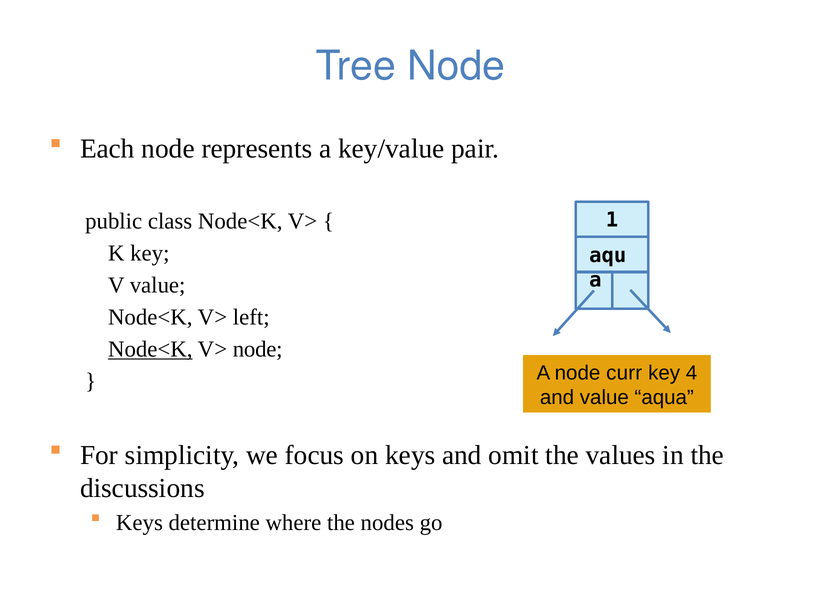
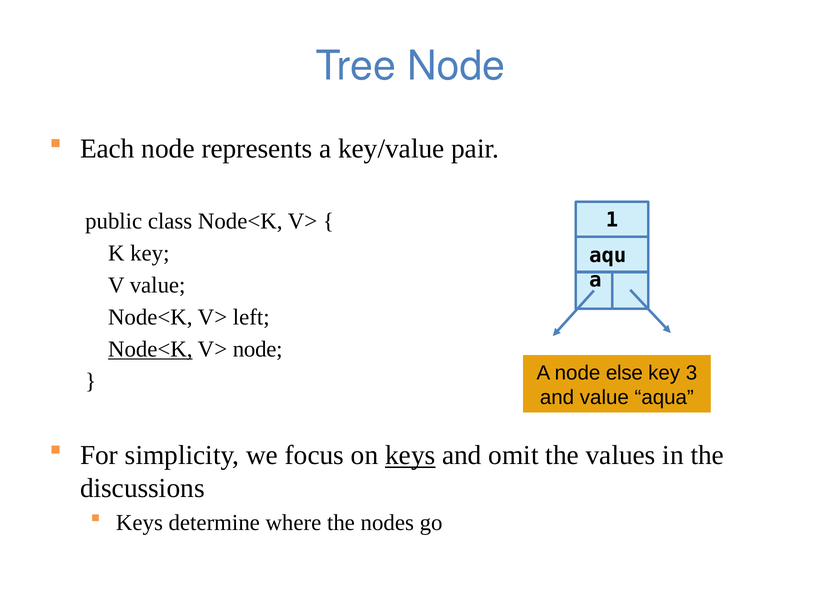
curr: curr -> else
4: 4 -> 3
keys at (410, 455) underline: none -> present
